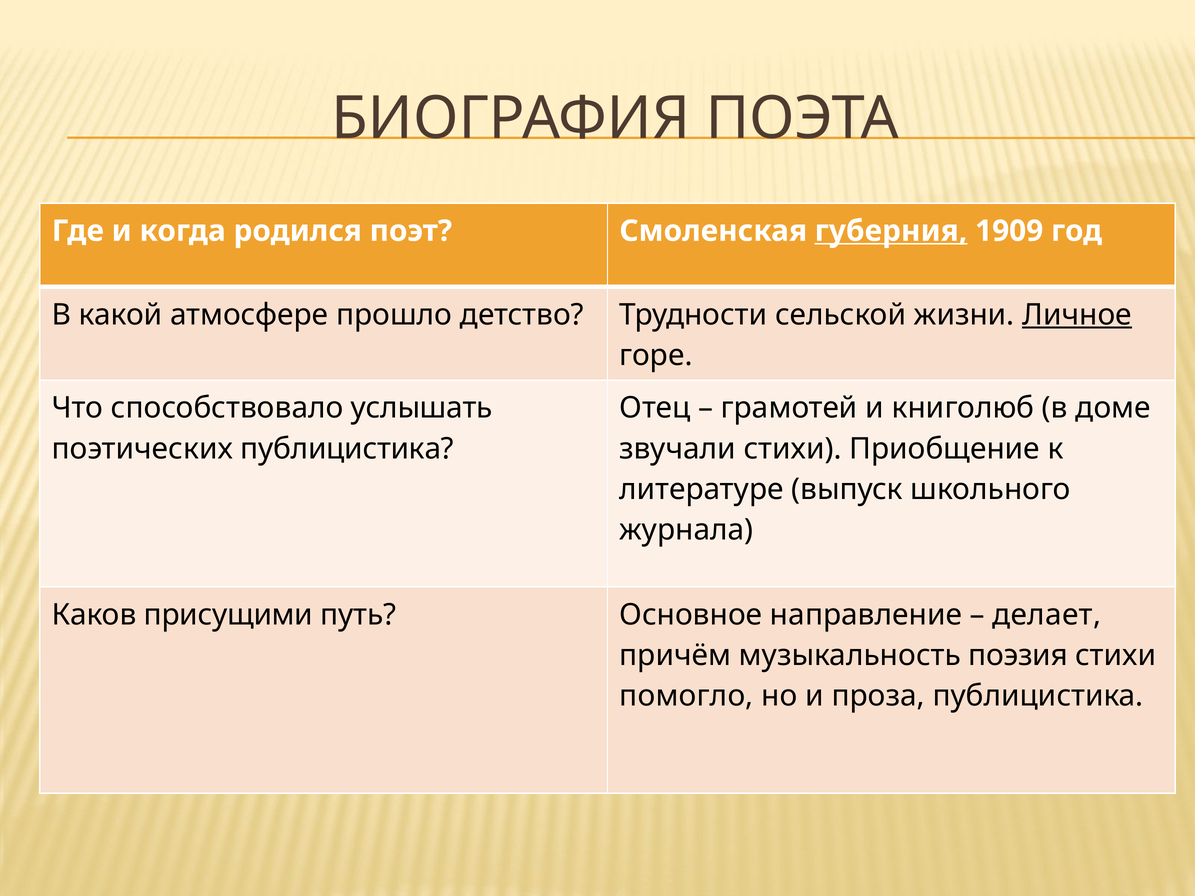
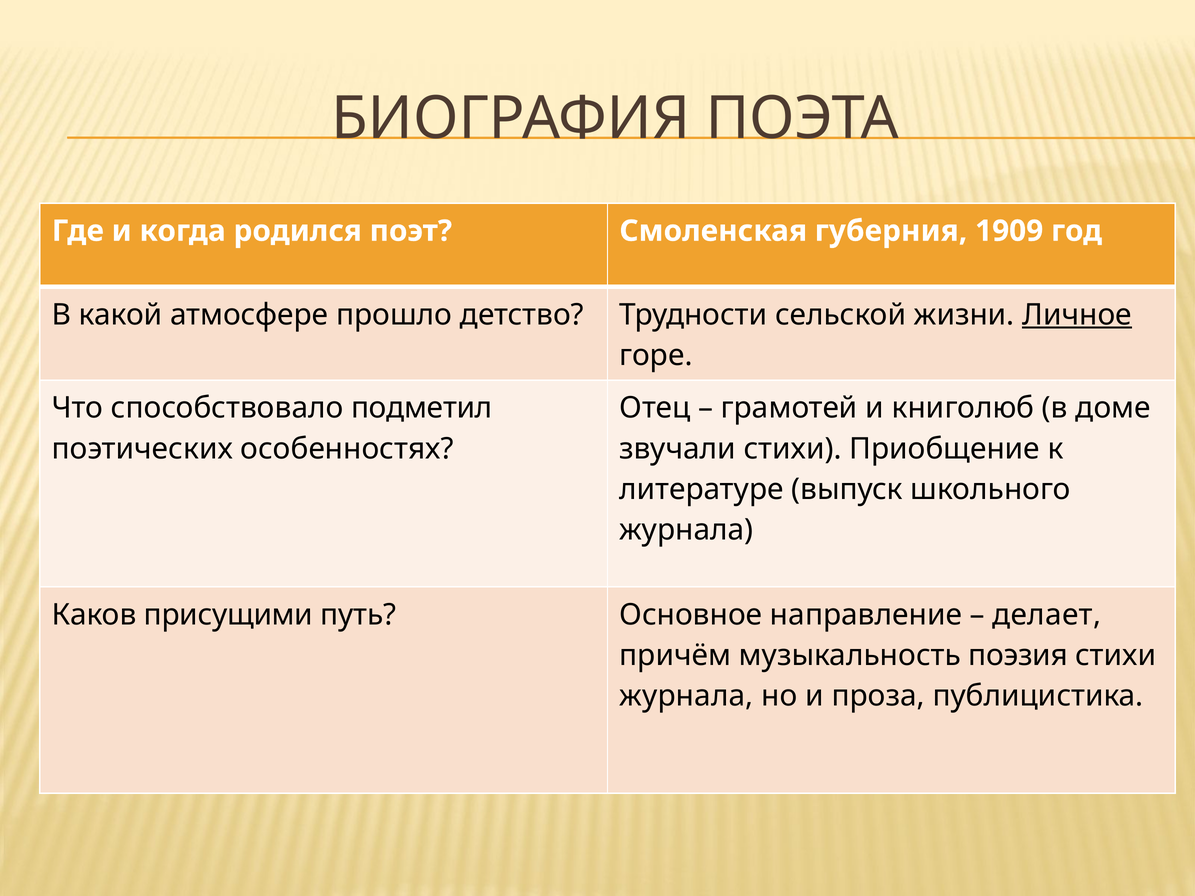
губерния underline: present -> none
услышать: услышать -> подметил
поэтических публицистика: публицистика -> особенностях
помогло at (686, 696): помогло -> журнала
